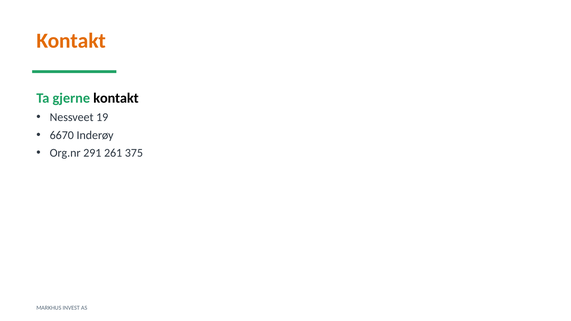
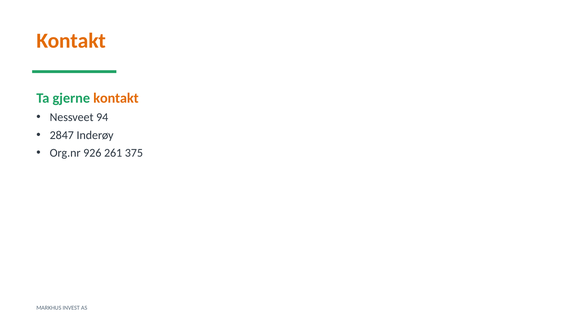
kontakt at (116, 98) colour: black -> orange
19: 19 -> 94
6670: 6670 -> 2847
291: 291 -> 926
